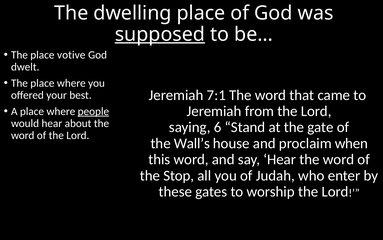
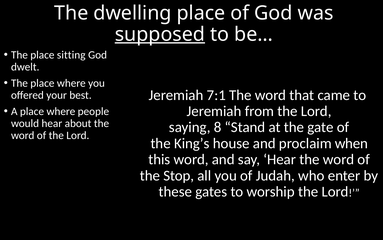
votive: votive -> sitting
people underline: present -> none
6: 6 -> 8
Wall’s: Wall’s -> King’s
